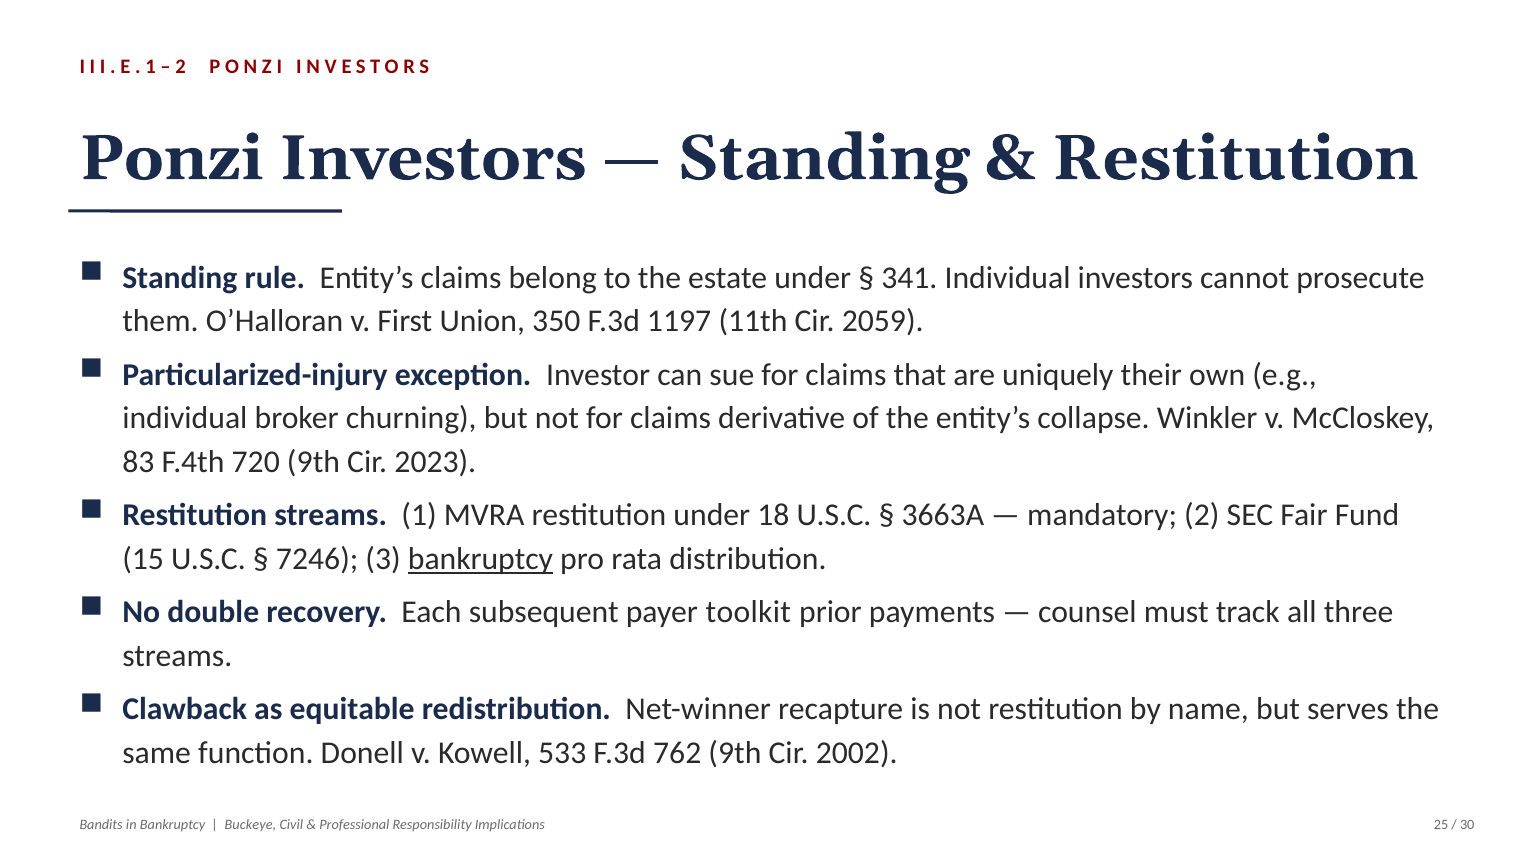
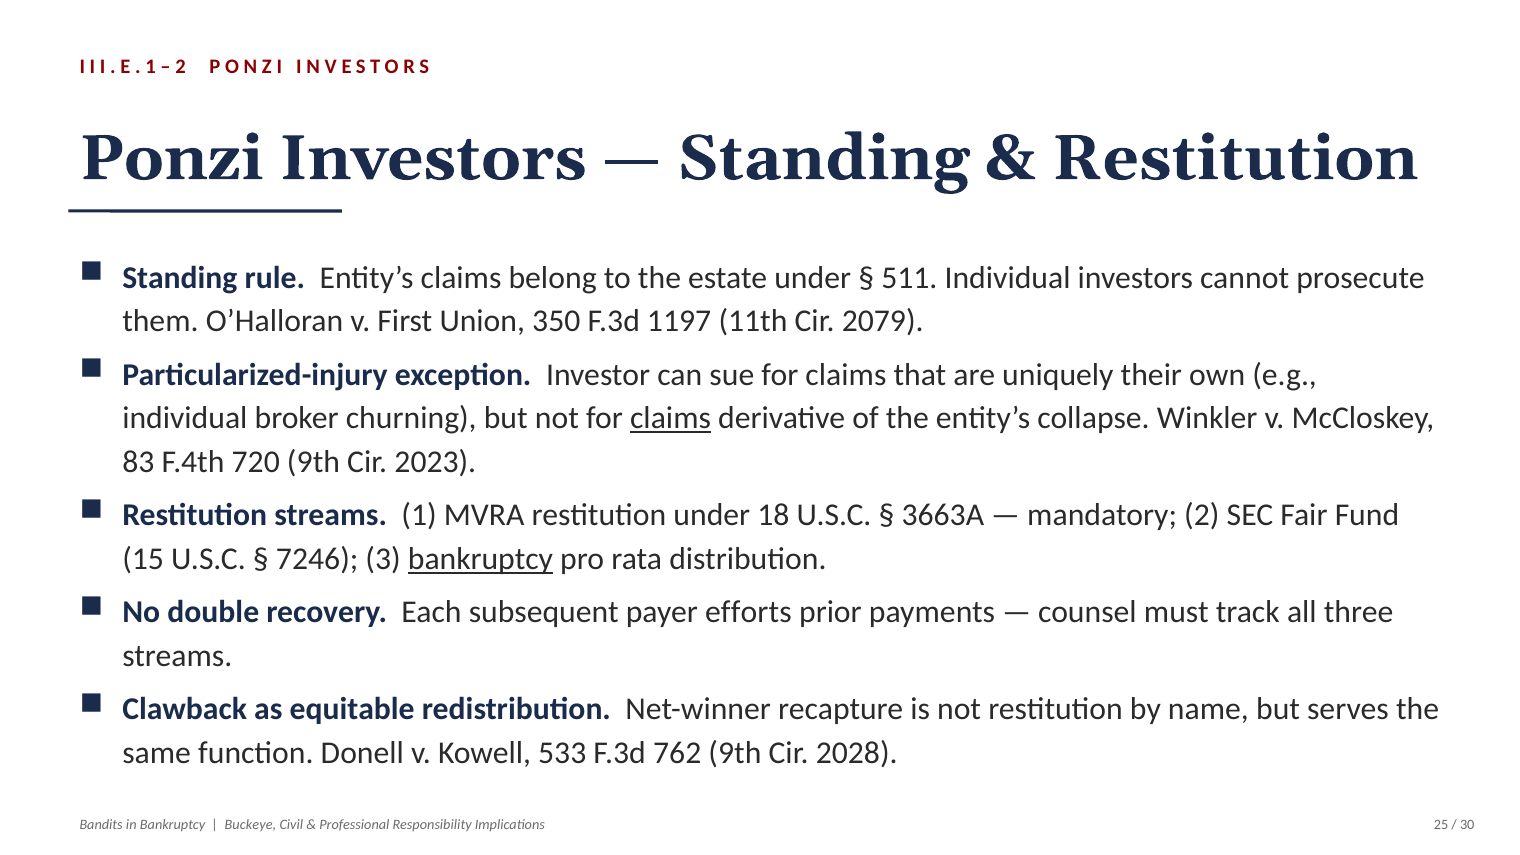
341: 341 -> 511
2059: 2059 -> 2079
claims at (671, 418) underline: none -> present
toolkit: toolkit -> efforts
2002: 2002 -> 2028
